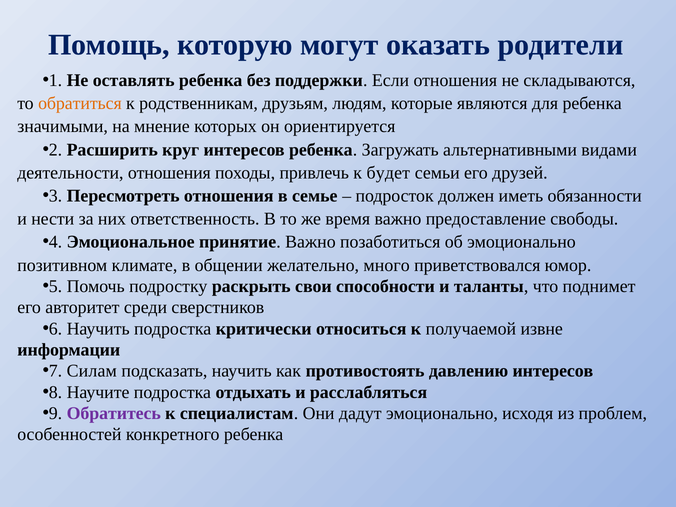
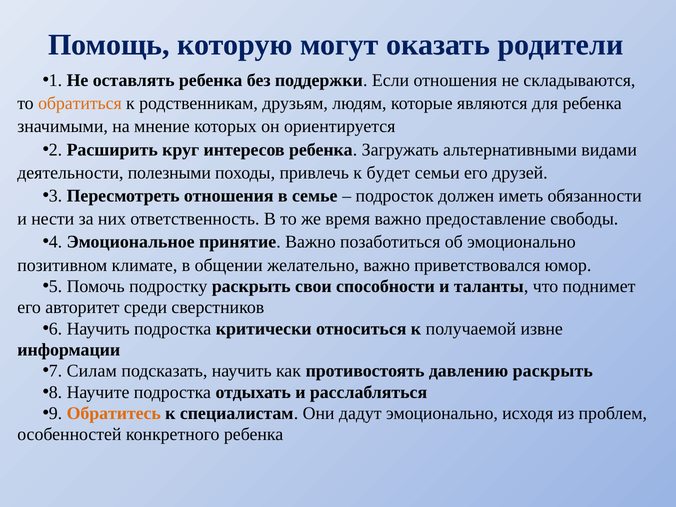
деятельности отношения: отношения -> полезными
желательно много: много -> важно
давлению интересов: интересов -> раскрыть
Обратитесь colour: purple -> orange
